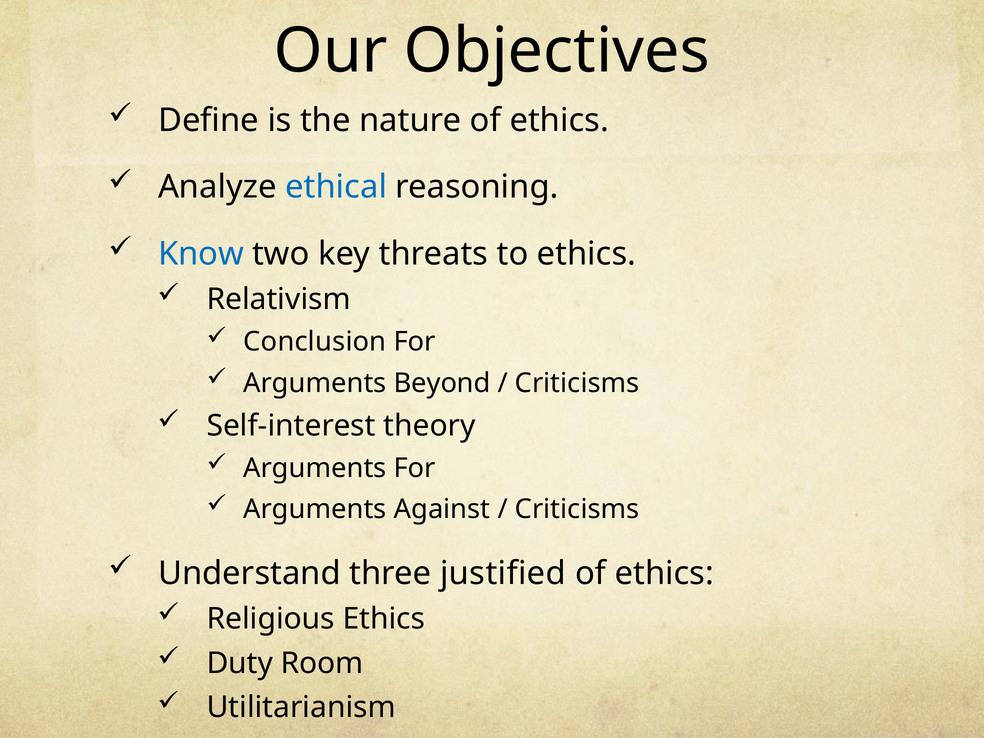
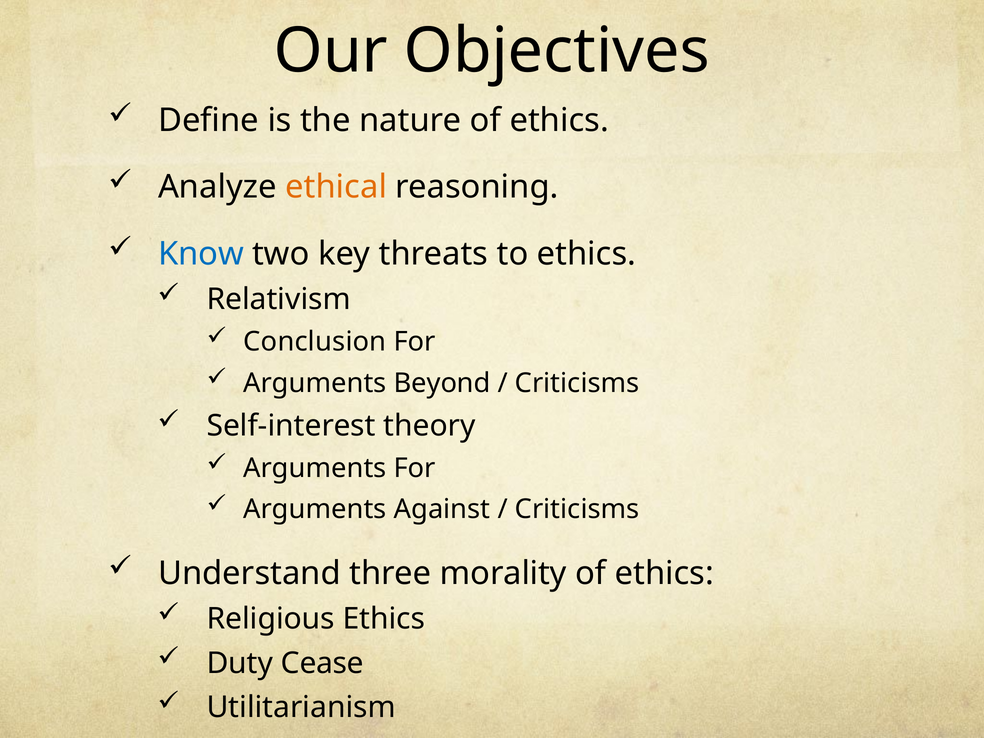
ethical colour: blue -> orange
justified: justified -> morality
Room: Room -> Cease
